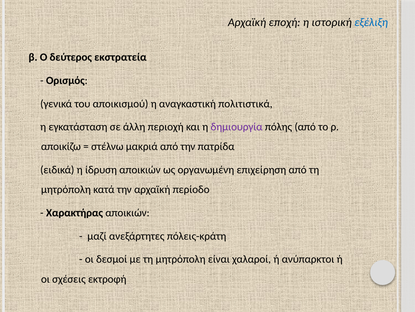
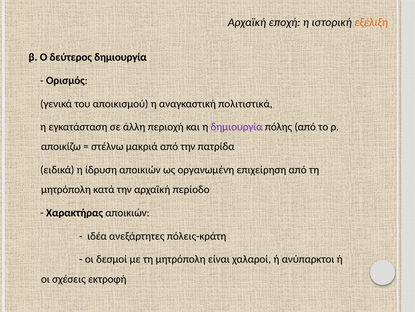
εξέλιξη colour: blue -> orange
δεύτερος εκστρατεία: εκστρατεία -> δημιουργία
μαζί: μαζί -> ιδέα
